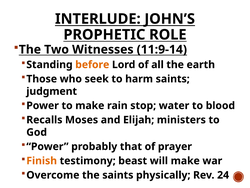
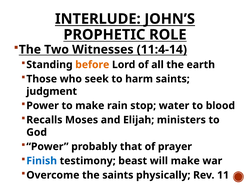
11:9-14: 11:9-14 -> 11:4-14
Finish colour: orange -> blue
24: 24 -> 11
